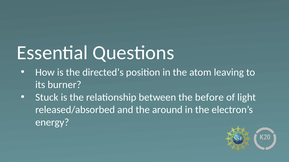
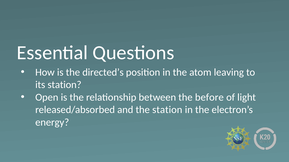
its burner: burner -> station
Stuck: Stuck -> Open
the around: around -> station
